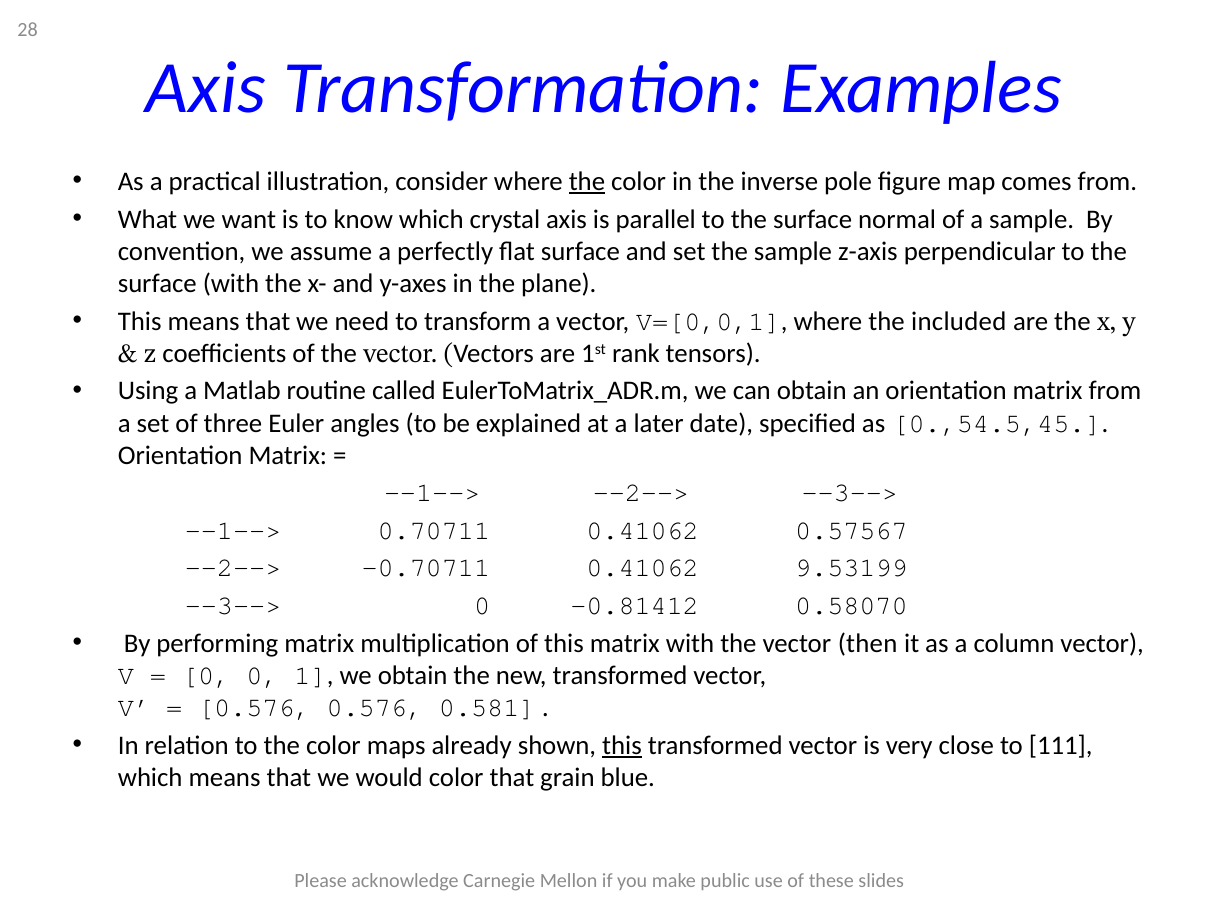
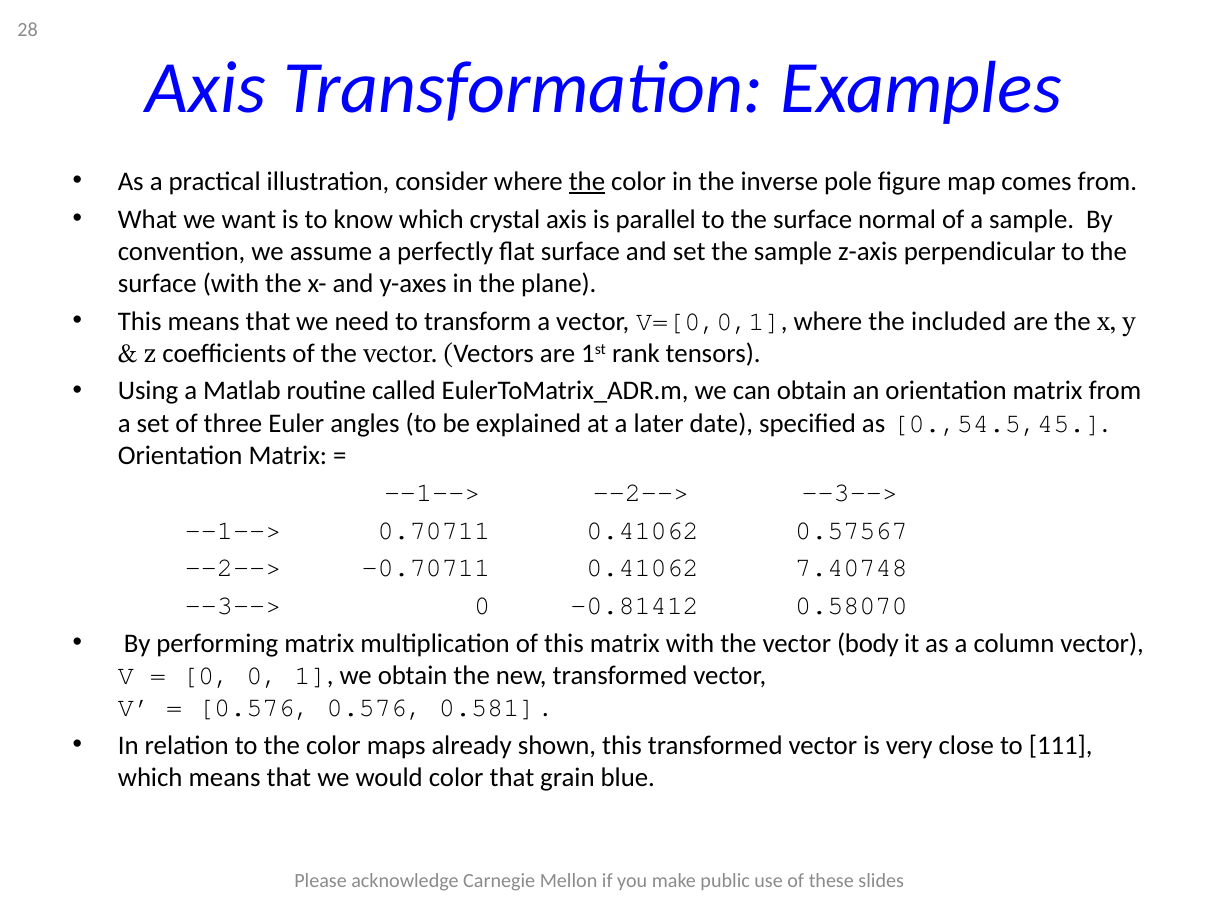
9.53199: 9.53199 -> 7.40748
then: then -> body
this at (622, 746) underline: present -> none
